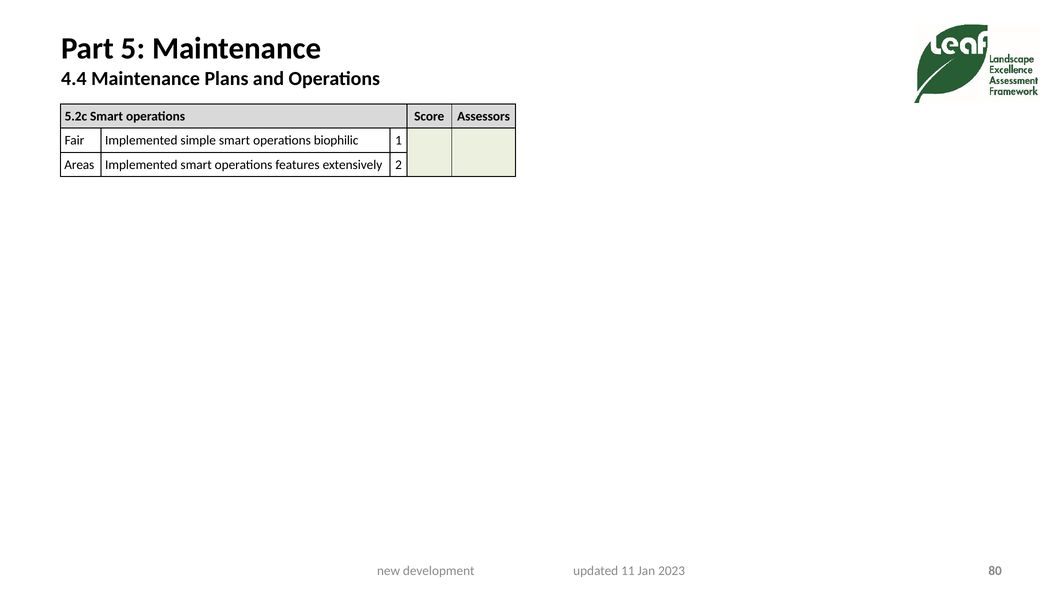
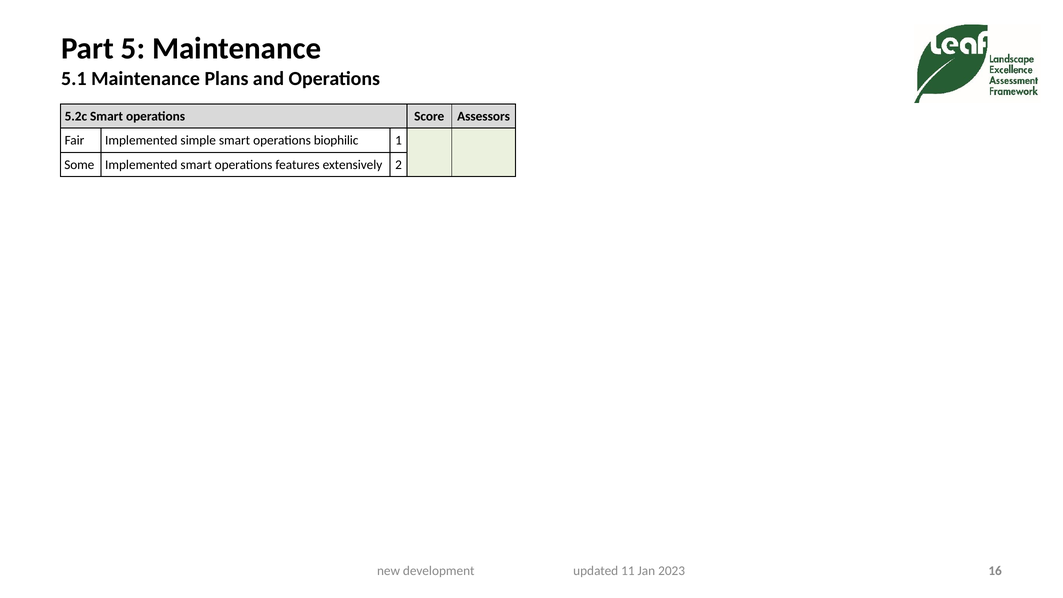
4.4: 4.4 -> 5.1
Areas: Areas -> Some
80: 80 -> 16
